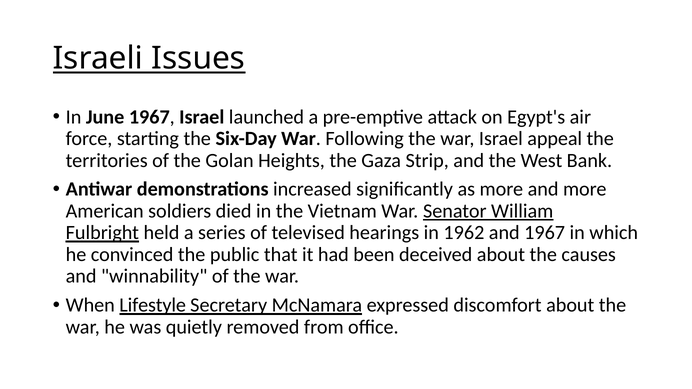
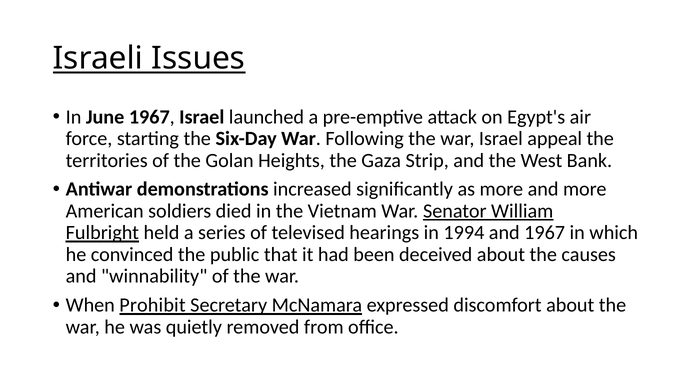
1962: 1962 -> 1994
Lifestyle: Lifestyle -> Prohibit
